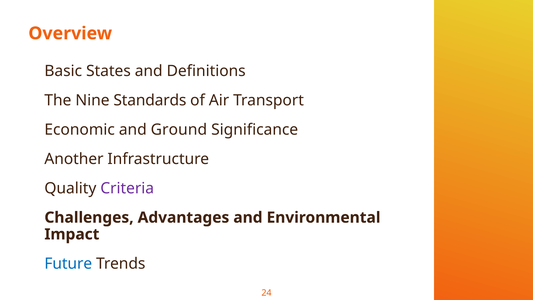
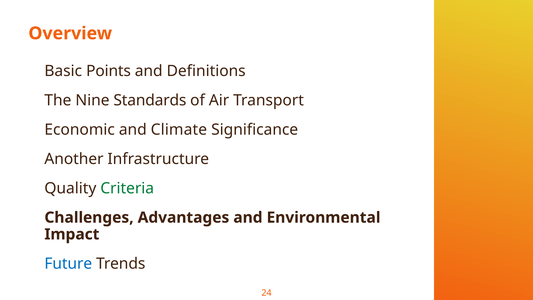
States: States -> Points
Ground: Ground -> Climate
Criteria colour: purple -> green
